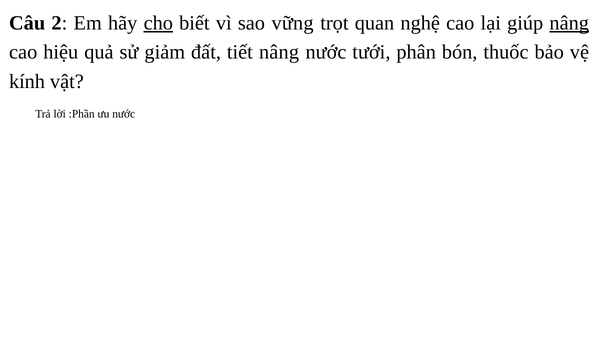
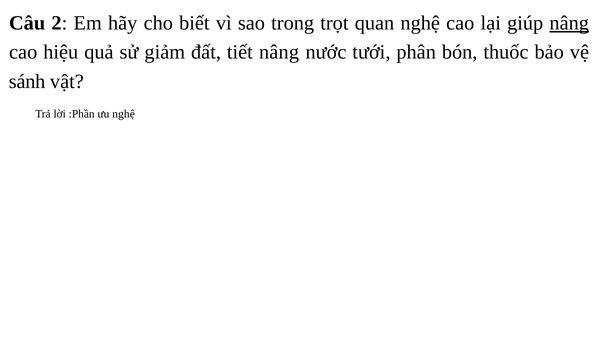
cho underline: present -> none
vững: vững -> trong
kính: kính -> sánh
ưu nước: nước -> nghệ
